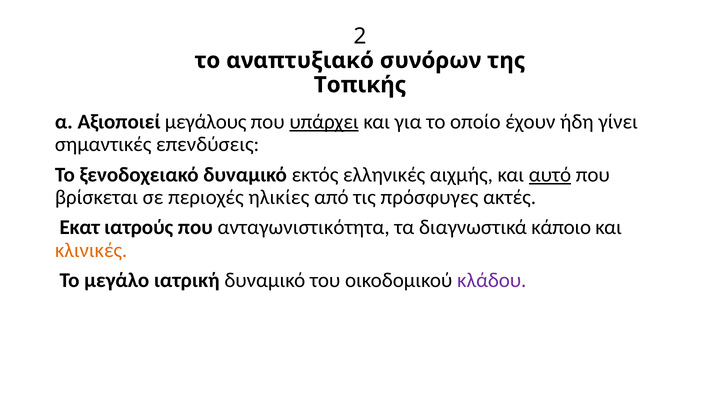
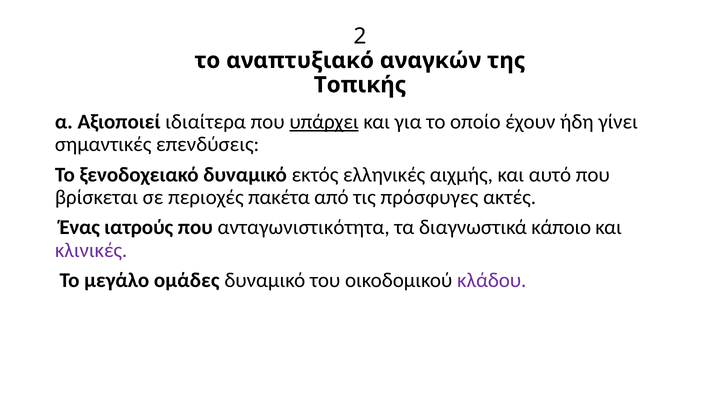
συνόρων: συνόρων -> αναγκών
μεγάλους: μεγάλους -> ιδιαίτερα
αυτό underline: present -> none
ηλικίες: ηλικίες -> πακέτα
Εκατ: Εκατ -> Ένας
κλινικές colour: orange -> purple
ιατρική: ιατρική -> ομάδες
